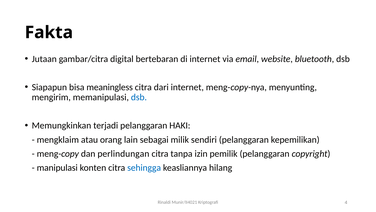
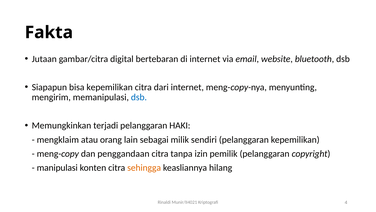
bisa meaningless: meaningless -> kepemilikan
perlindungan: perlindungan -> penggandaan
sehingga colour: blue -> orange
